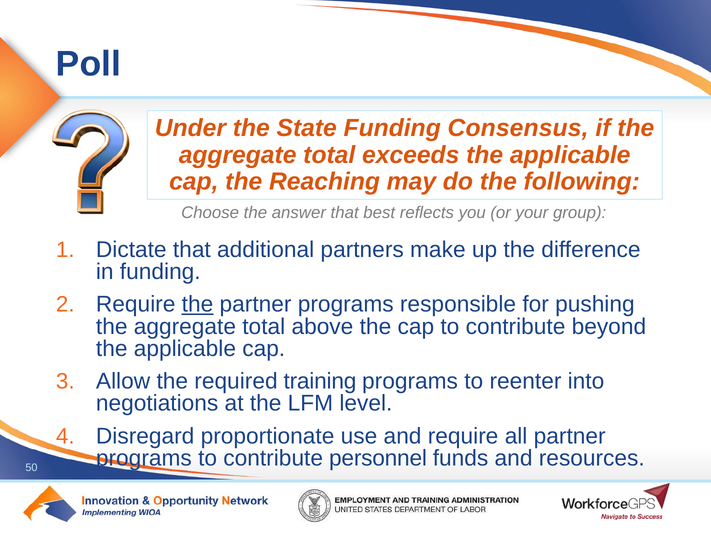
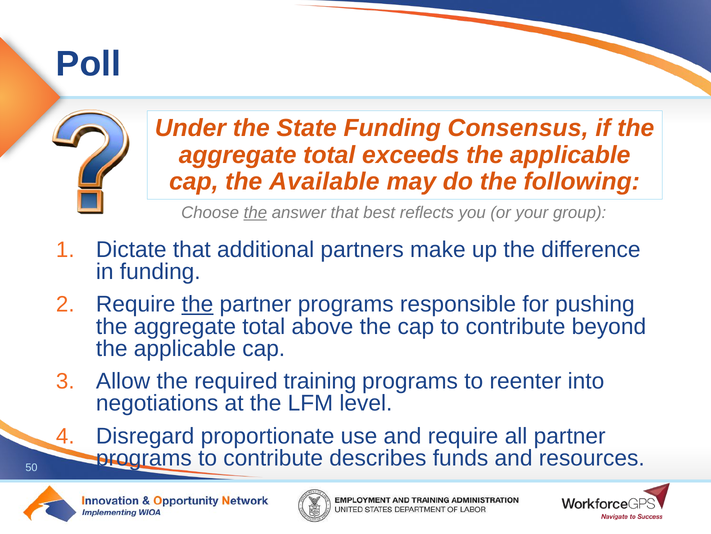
Reaching: Reaching -> Available
the at (255, 212) underline: none -> present
personnel: personnel -> describes
